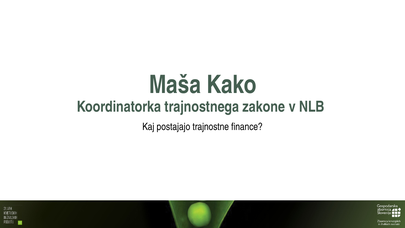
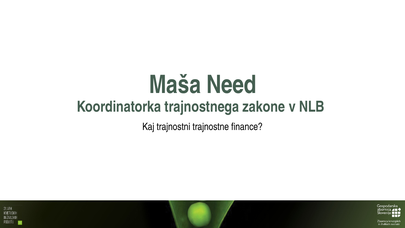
Kako: Kako -> Need
postajajo: postajajo -> trajnostni
